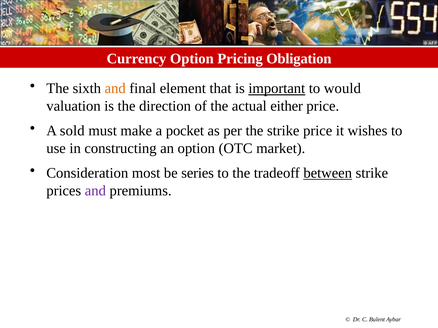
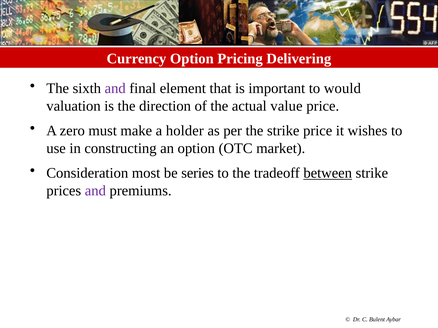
Obligation: Obligation -> Delivering
and at (115, 89) colour: orange -> purple
important underline: present -> none
either: either -> value
sold: sold -> zero
pocket: pocket -> holder
